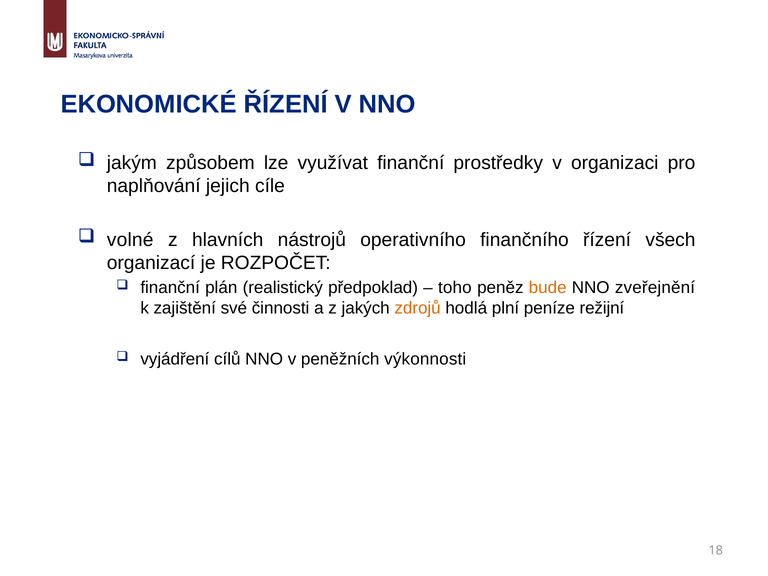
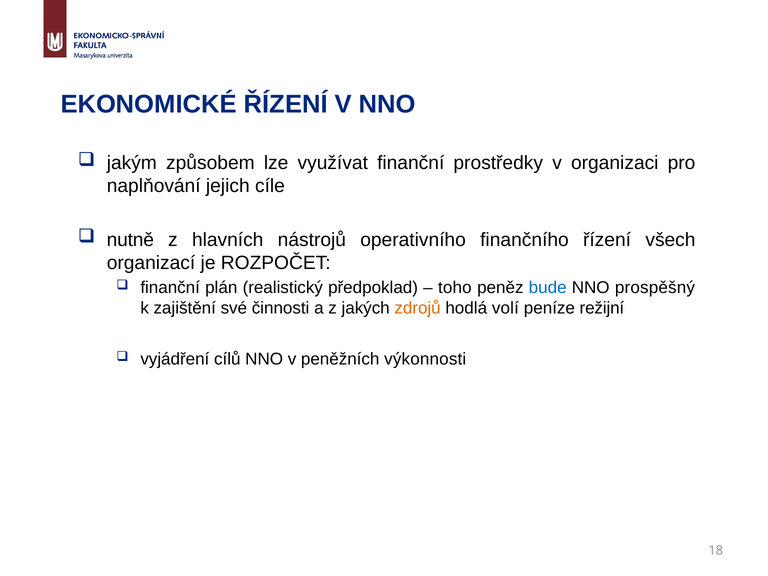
volné: volné -> nutně
bude colour: orange -> blue
zveřejnění: zveřejnění -> prospěšný
plní: plní -> volí
